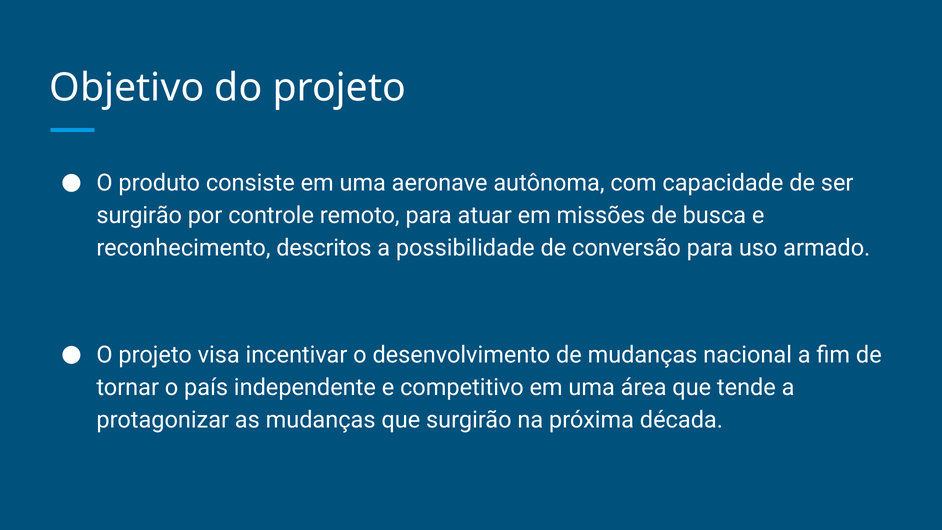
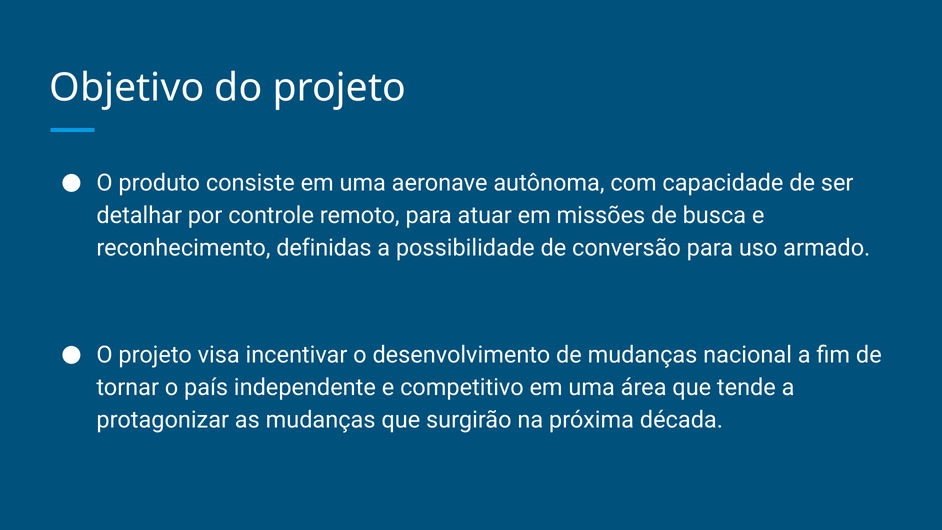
surgirão at (139, 215): surgirão -> detalhar
descritos: descritos -> definidas
